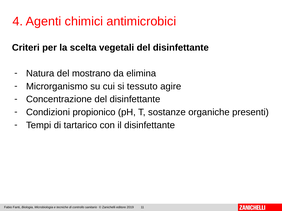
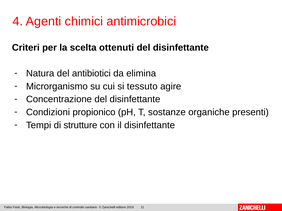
vegetali: vegetali -> ottenuti
mostrano: mostrano -> antibiotici
tartarico: tartarico -> strutture
